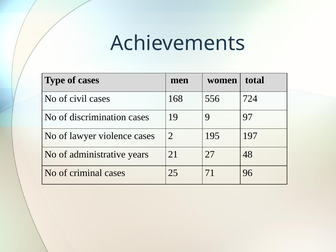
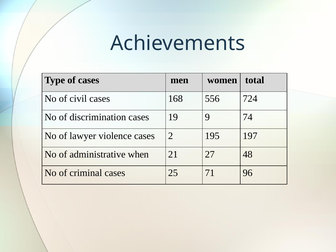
97: 97 -> 74
years: years -> when
